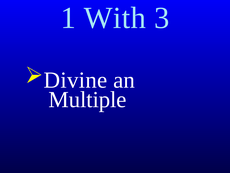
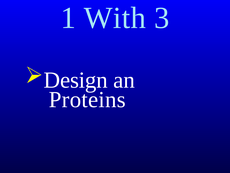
Divine: Divine -> Design
Multiple: Multiple -> Proteins
